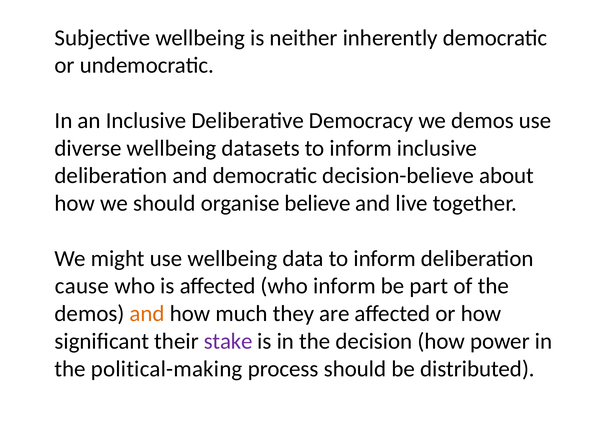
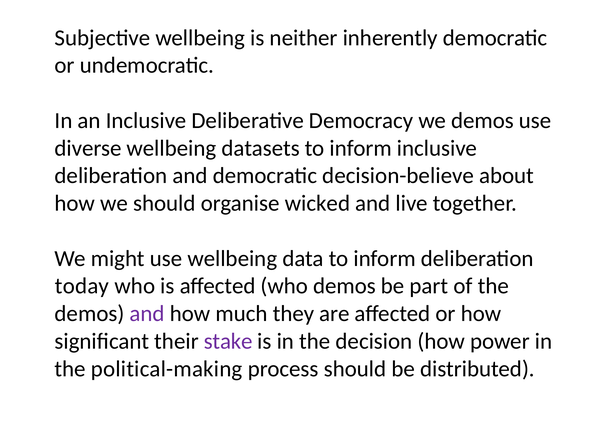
believe: believe -> wicked
cause: cause -> today
who inform: inform -> demos
and at (147, 314) colour: orange -> purple
